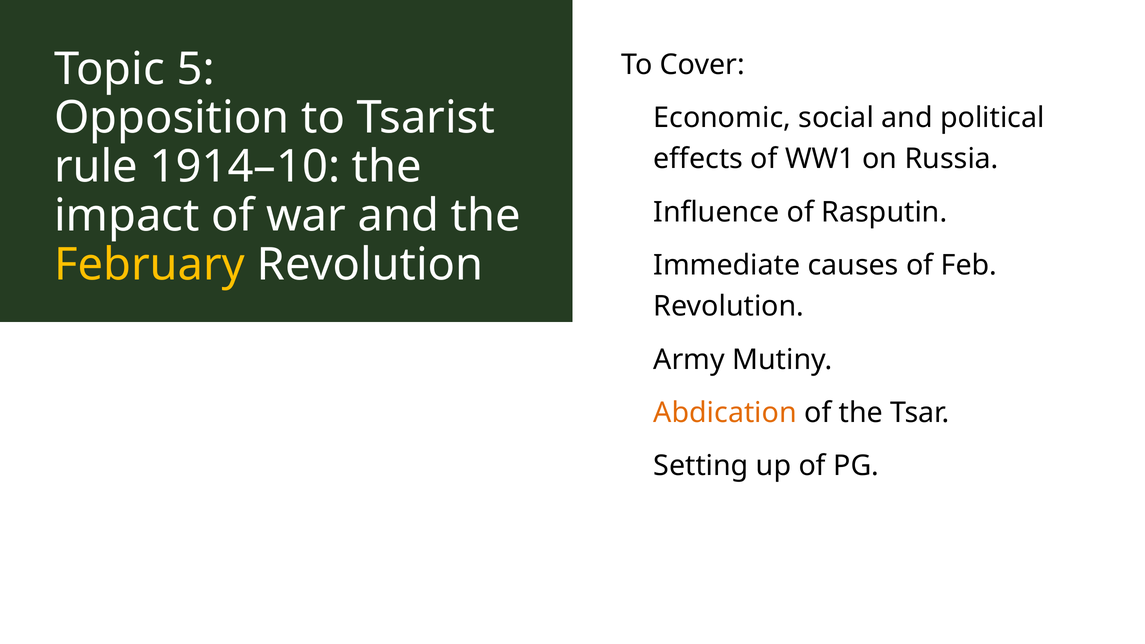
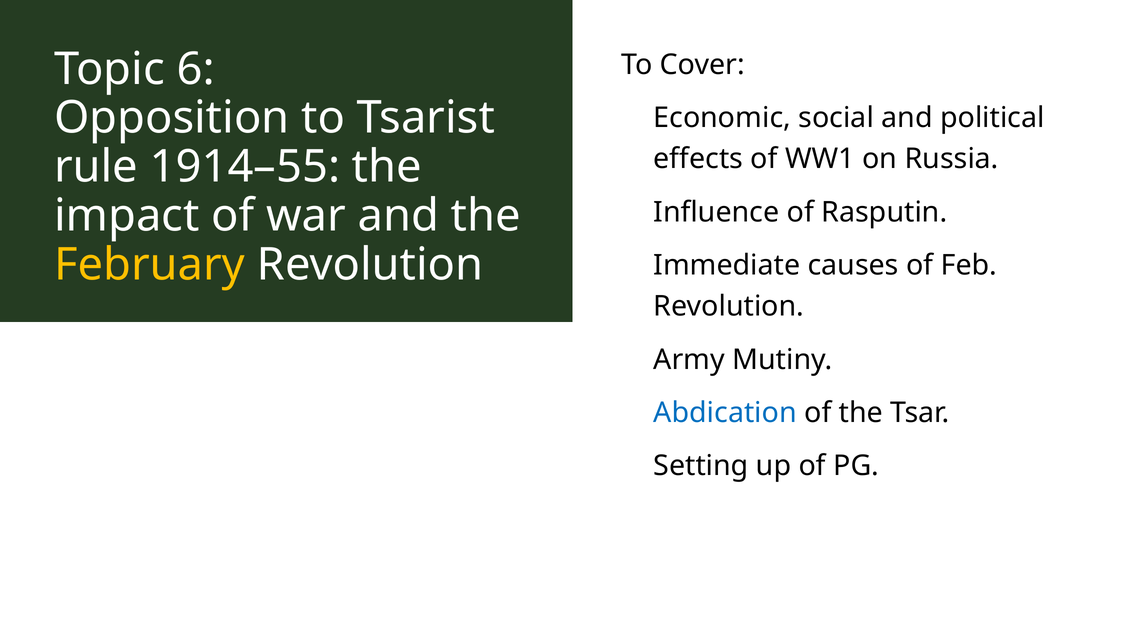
5: 5 -> 6
1914–10: 1914–10 -> 1914–55
Abdication colour: orange -> blue
